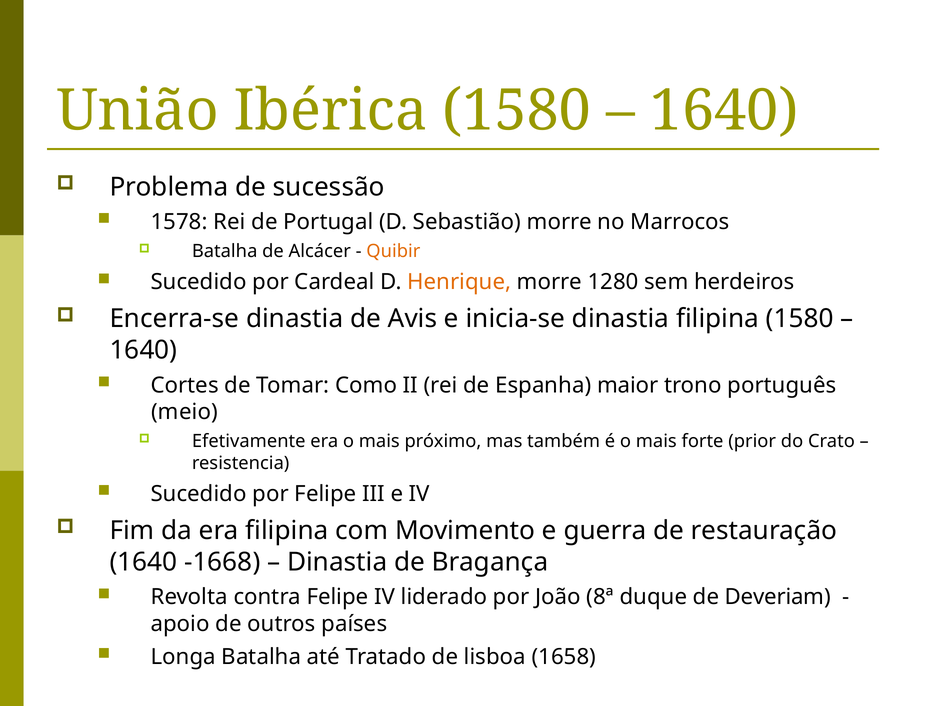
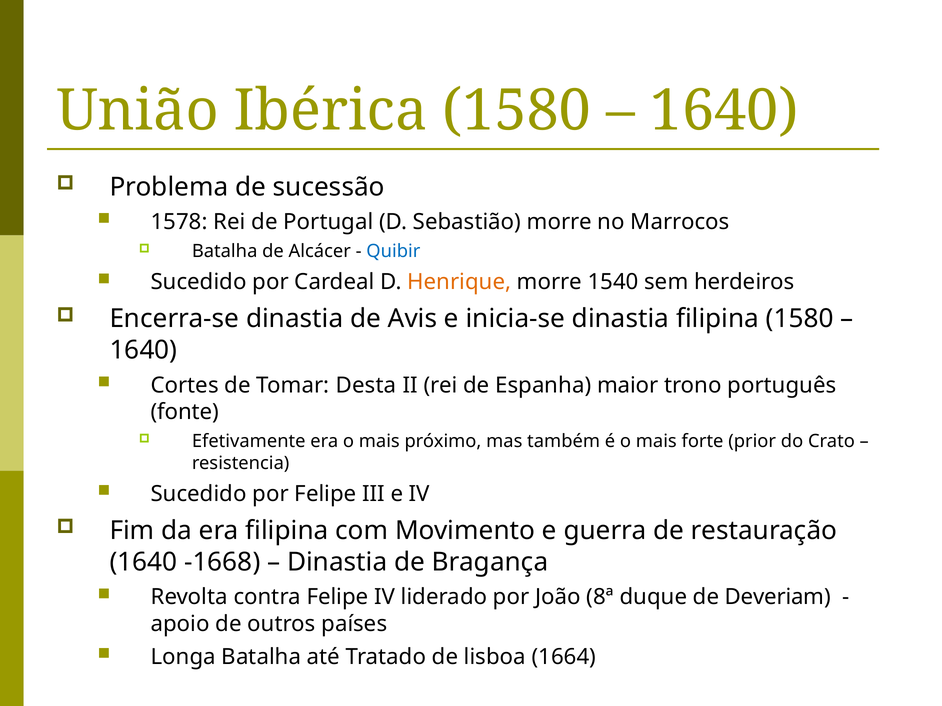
Quibir colour: orange -> blue
1280: 1280 -> 1540
Como: Como -> Desta
meio: meio -> fonte
1658: 1658 -> 1664
